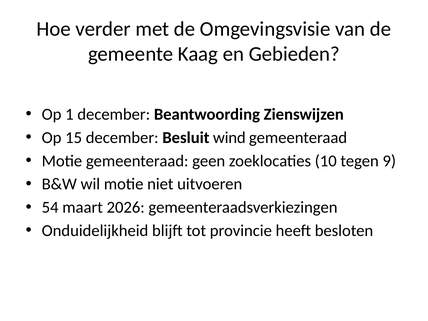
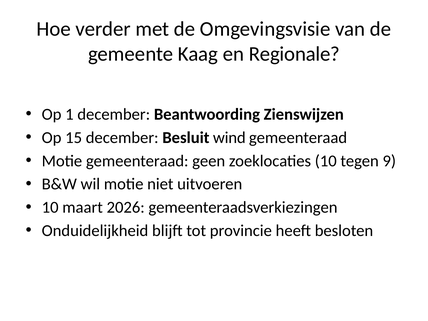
Gebieden: Gebieden -> Regionale
54 at (50, 207): 54 -> 10
